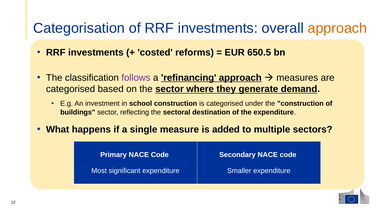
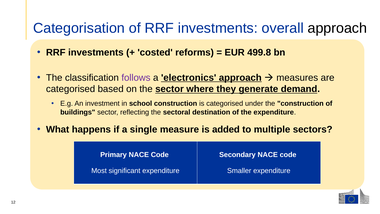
approach at (337, 28) colour: orange -> black
650.5: 650.5 -> 499.8
refinancing: refinancing -> electronics
